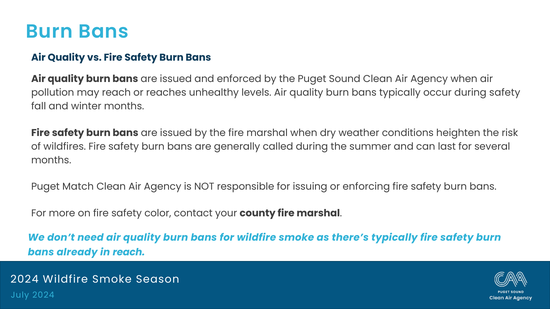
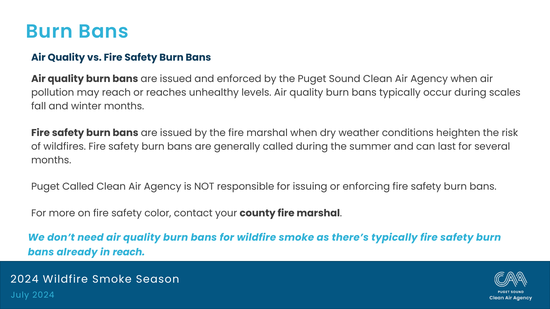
during safety: safety -> scales
Puget Match: Match -> Called
